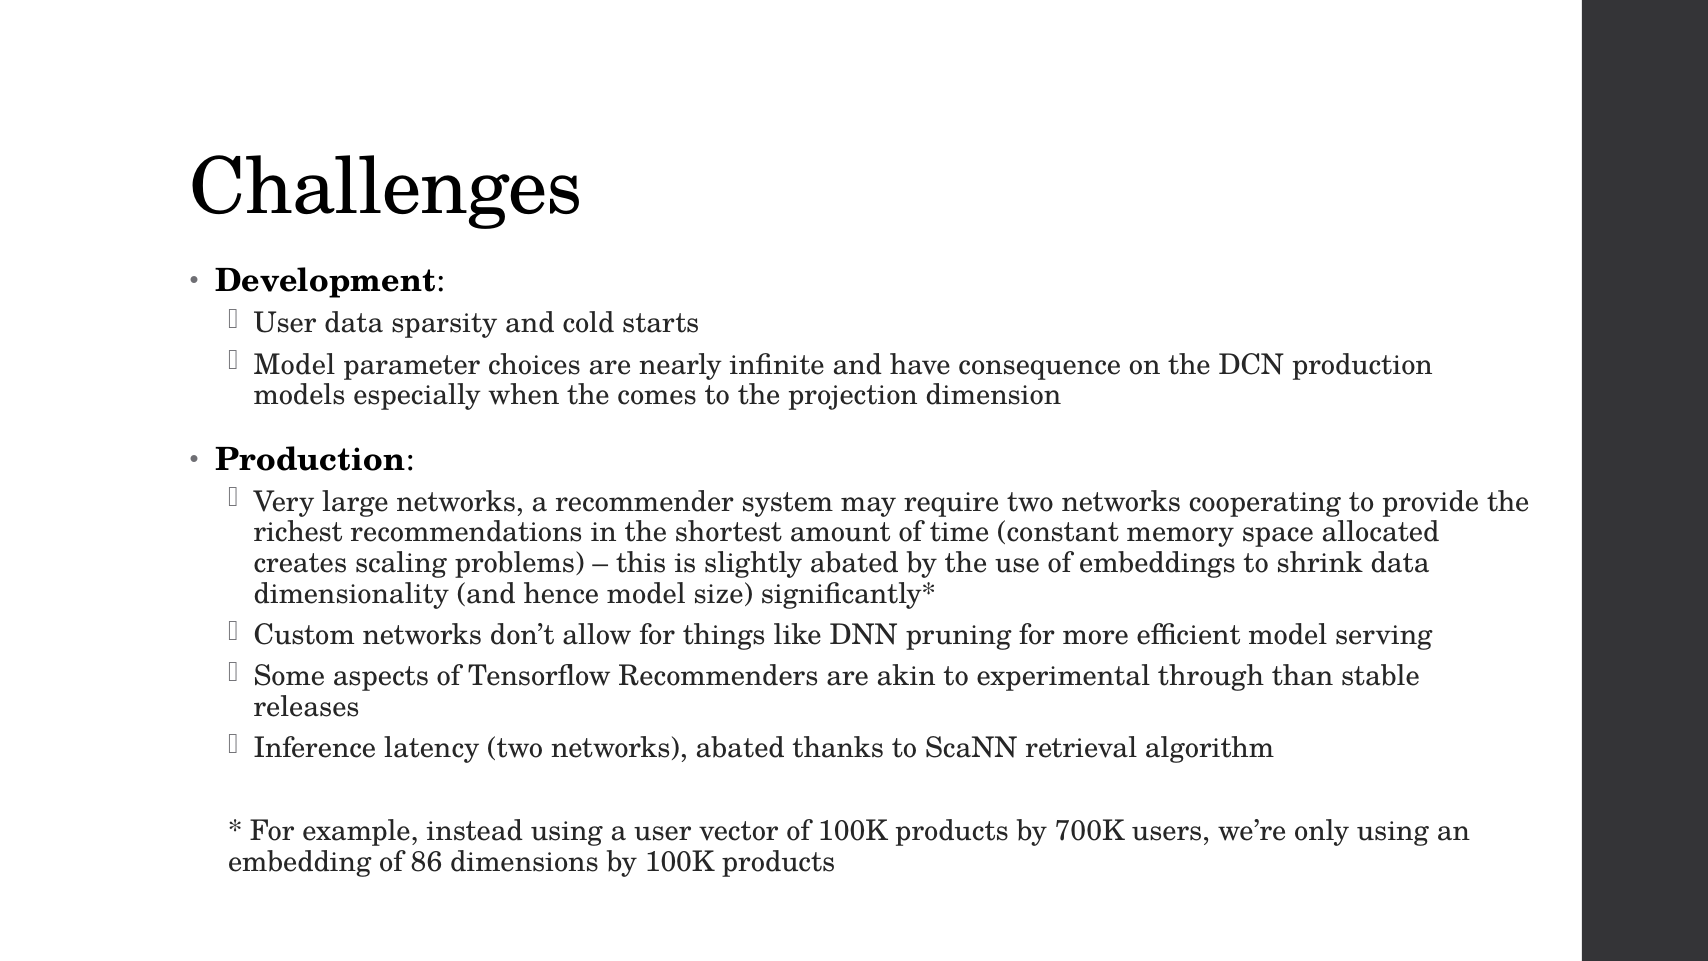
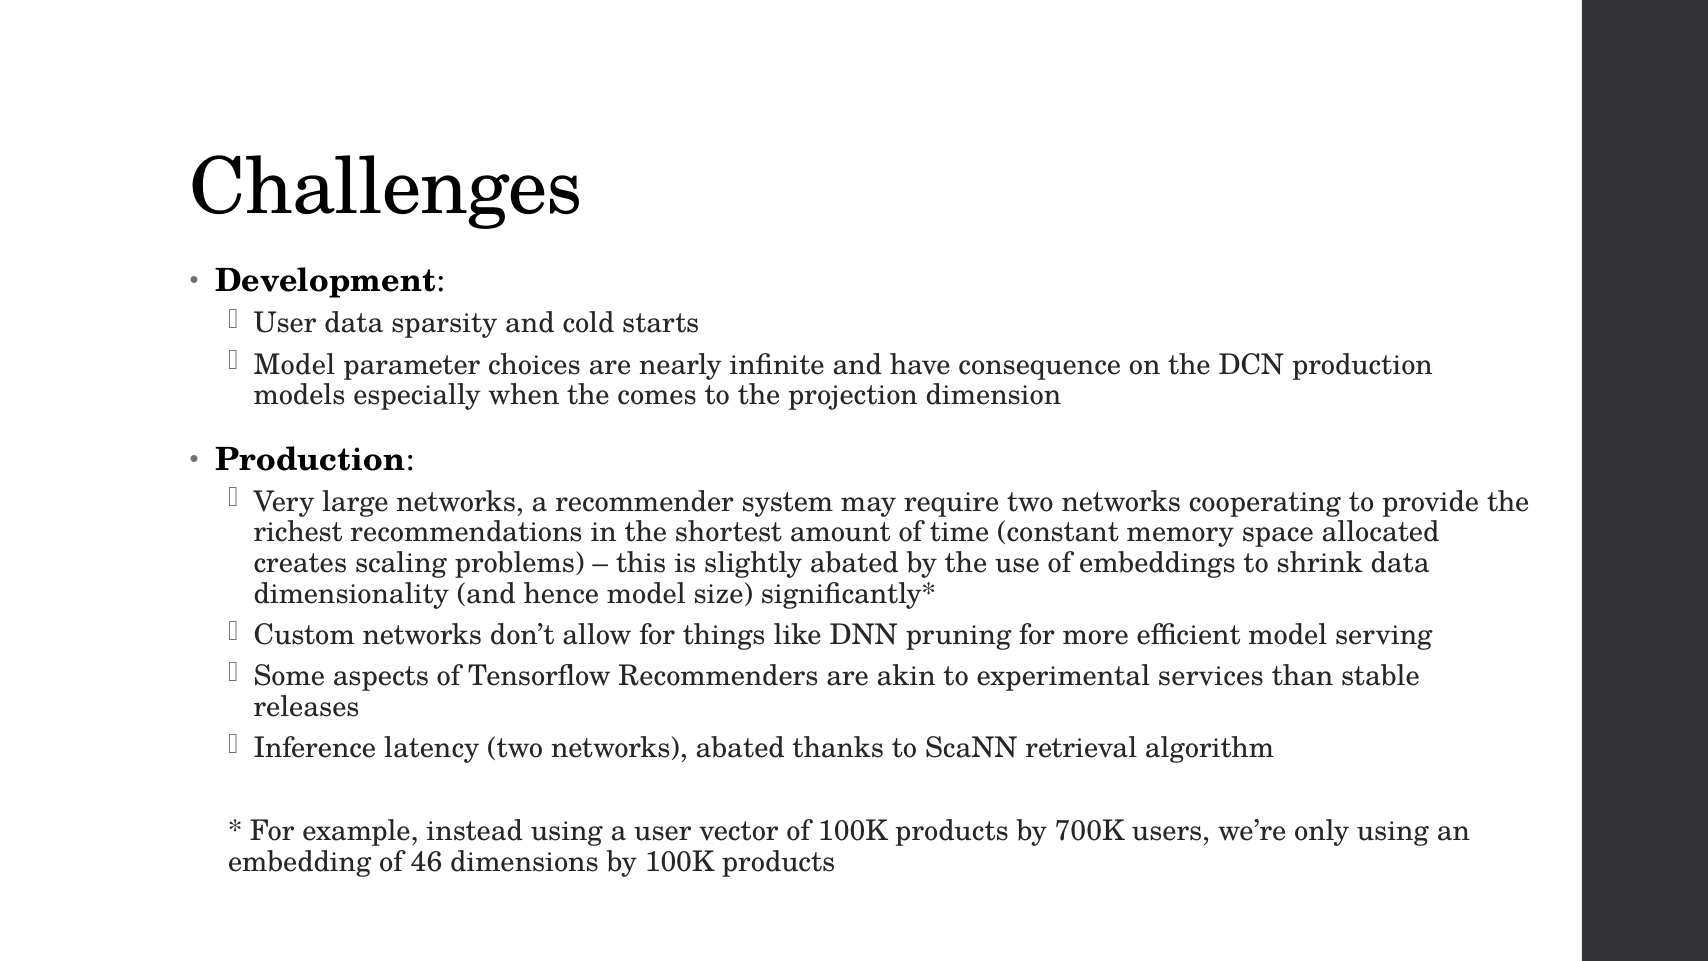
through: through -> services
86: 86 -> 46
